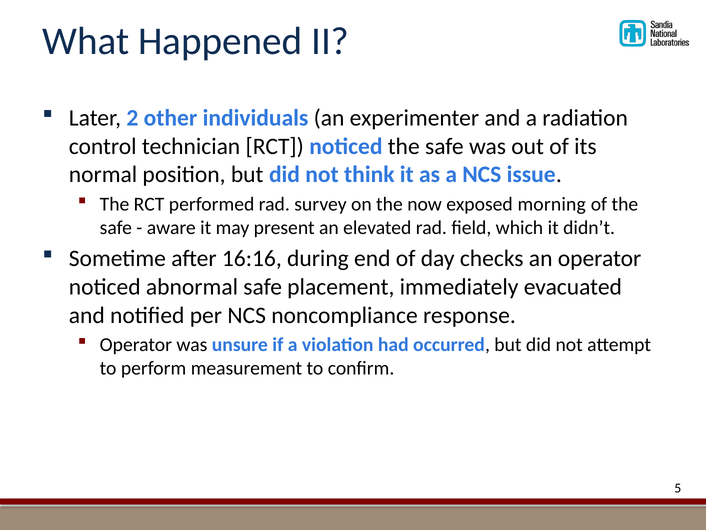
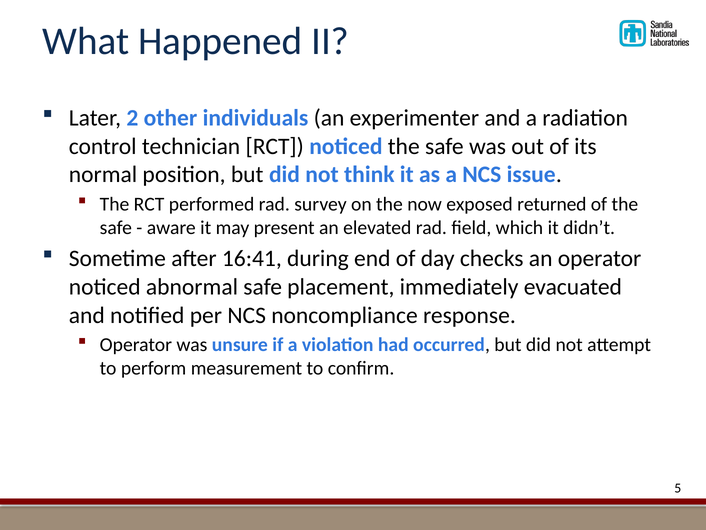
morning: morning -> returned
16:16: 16:16 -> 16:41
